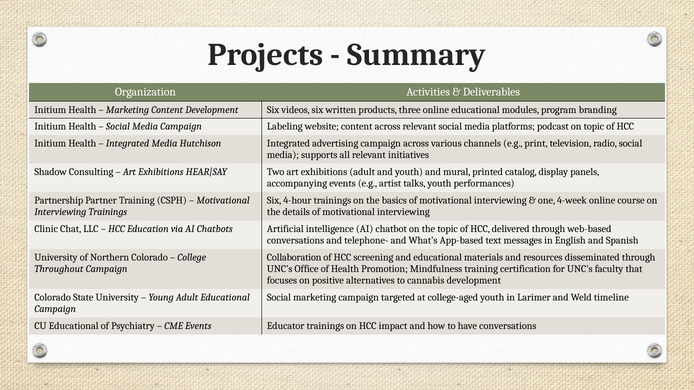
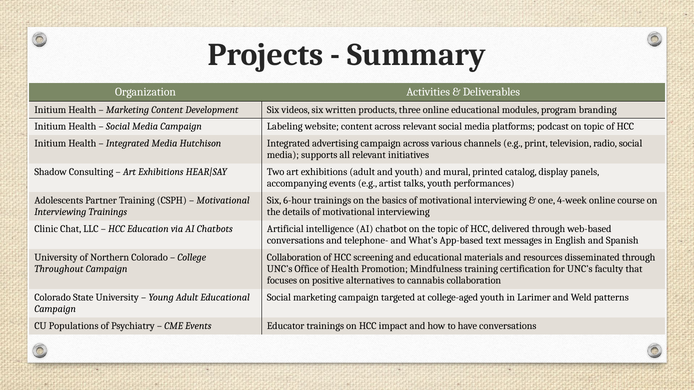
Partnership: Partnership -> Adolescents
4-hour: 4-hour -> 6-hour
cannabis development: development -> collaboration
timeline: timeline -> patterns
CU Educational: Educational -> Populations
